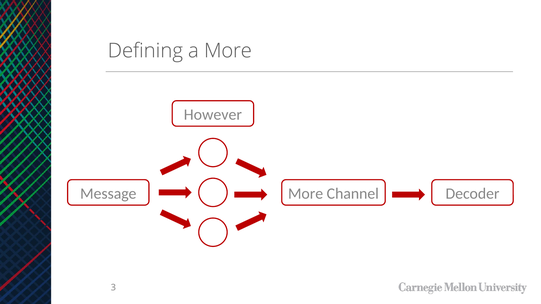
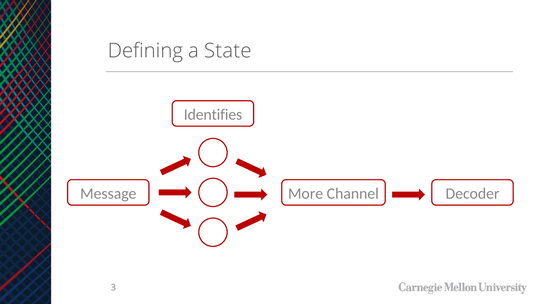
a More: More -> State
However: However -> Identifies
